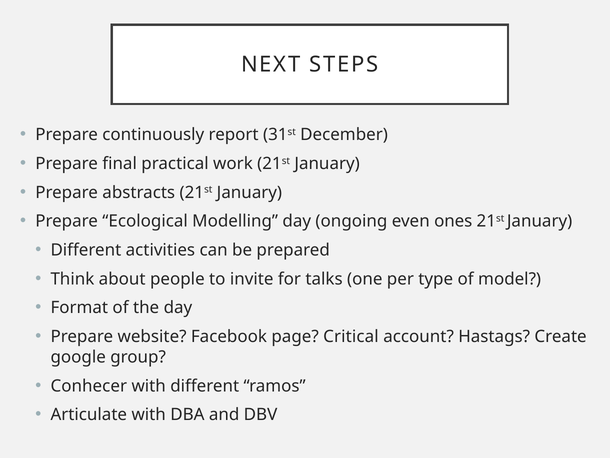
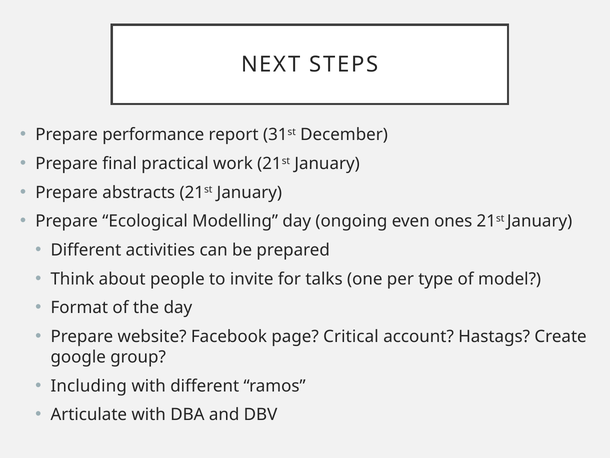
continuously: continuously -> performance
Conhecer: Conhecer -> Including
